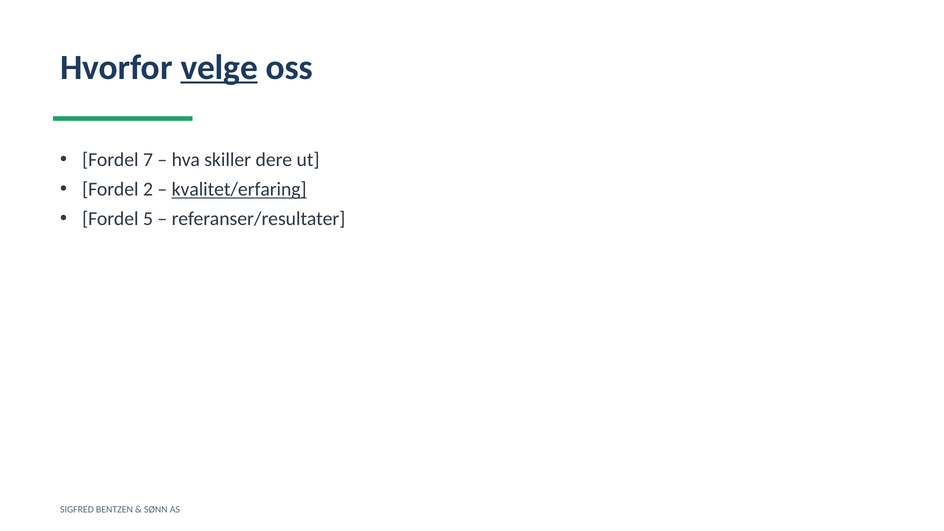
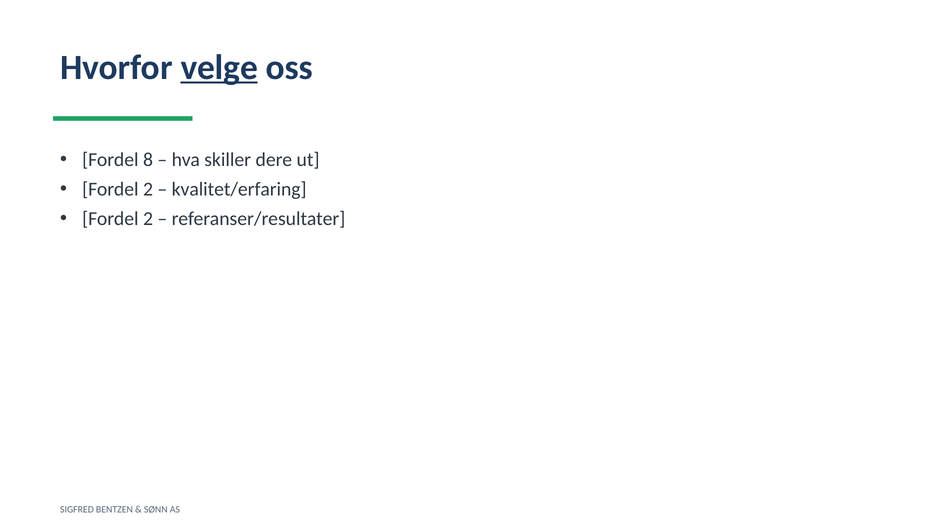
7: 7 -> 8
kvalitet/erfaring underline: present -> none
5 at (148, 219): 5 -> 2
